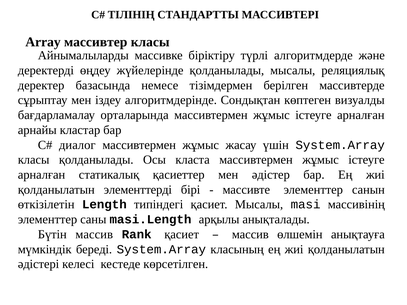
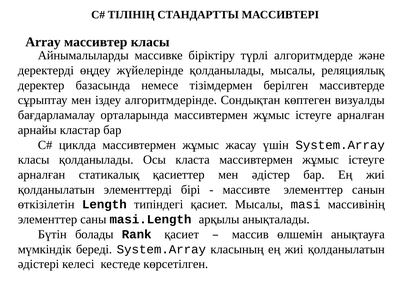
диалог: диалог -> циклда
Бүтін массив: массив -> болады
